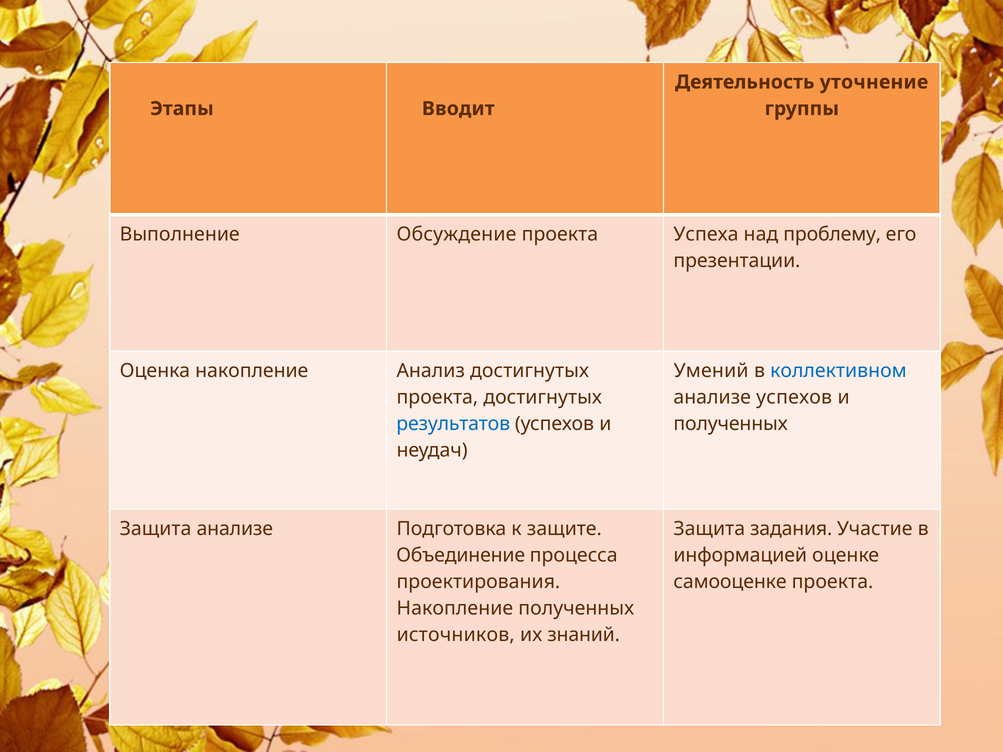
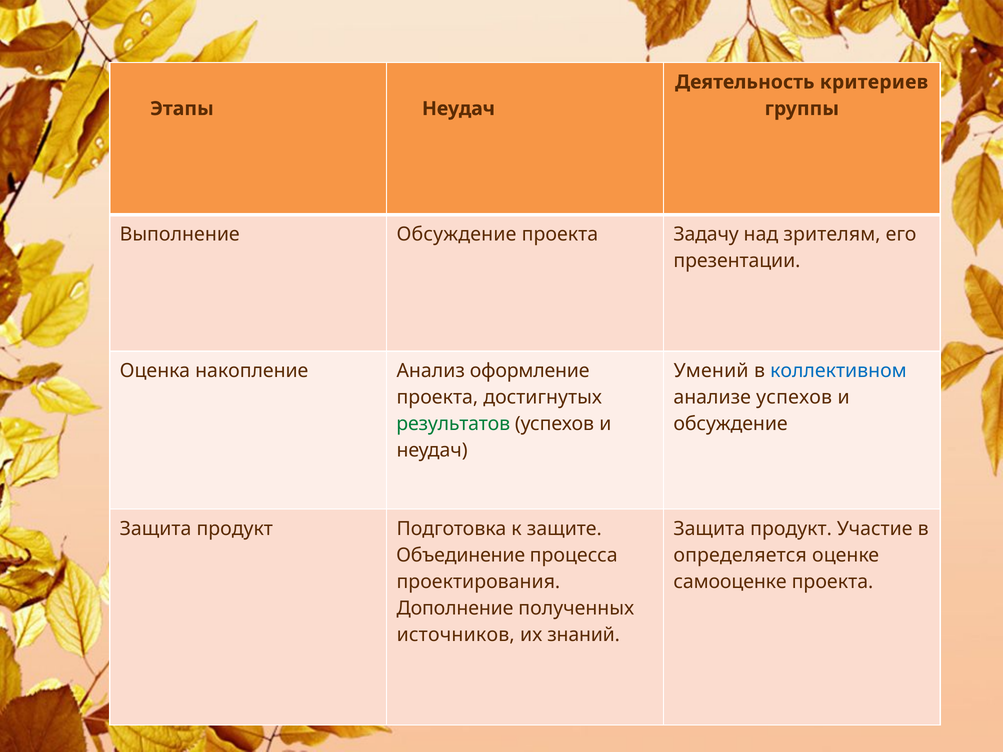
уточнение: уточнение -> критериев
Этапы Вводит: Вводит -> Неудач
Успеха: Успеха -> Задачу
проблему: проблему -> зрителям
Анализ достигнутых: достигнутых -> оформление
результатов colour: blue -> green
полученных at (731, 424): полученных -> обсуждение
анализе at (235, 529): анализе -> продукт
задания at (791, 529): задания -> продукт
информацией: информацией -> определяется
Накопление at (455, 608): Накопление -> Дополнение
